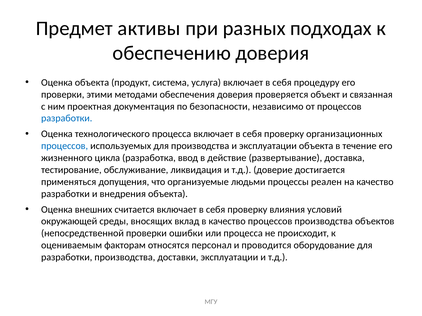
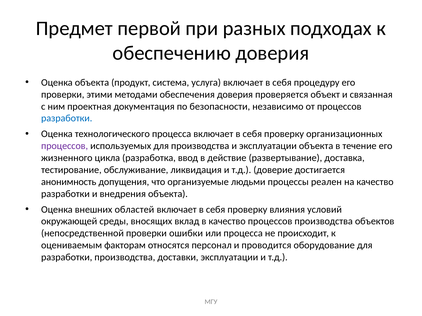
активы: активы -> первой
процессов at (65, 146) colour: blue -> purple
применяться: применяться -> анонимность
считается: считается -> областей
